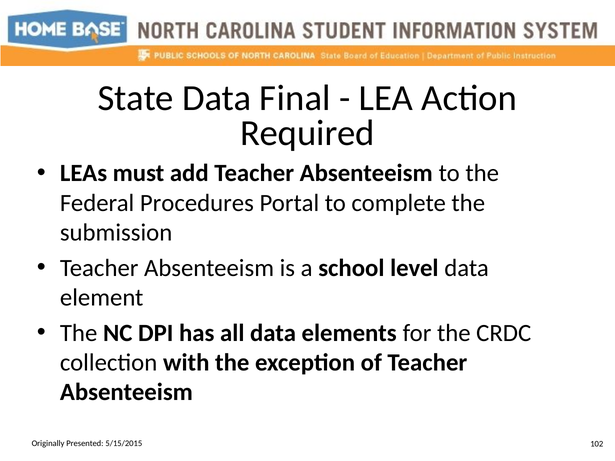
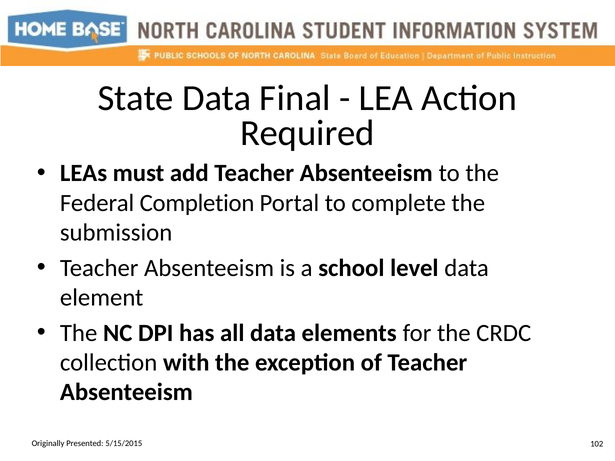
Procedures: Procedures -> Completion
